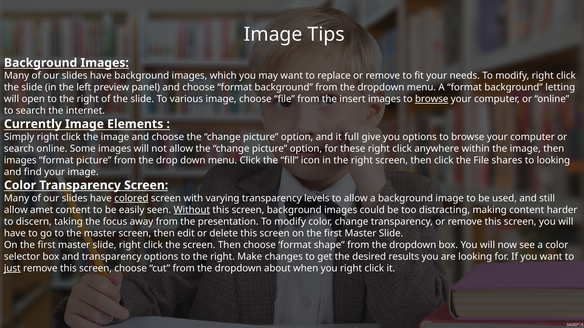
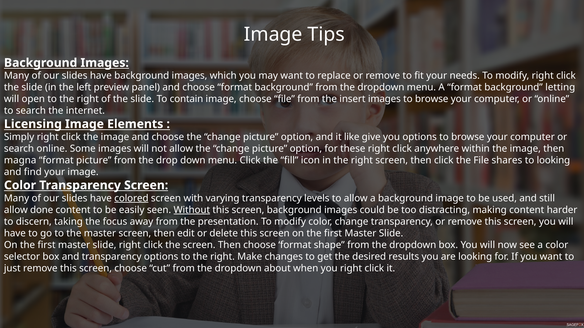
various: various -> contain
browse at (432, 99) underline: present -> none
Currently: Currently -> Licensing
full: full -> like
images at (20, 161): images -> magna
amet: amet -> done
just underline: present -> none
